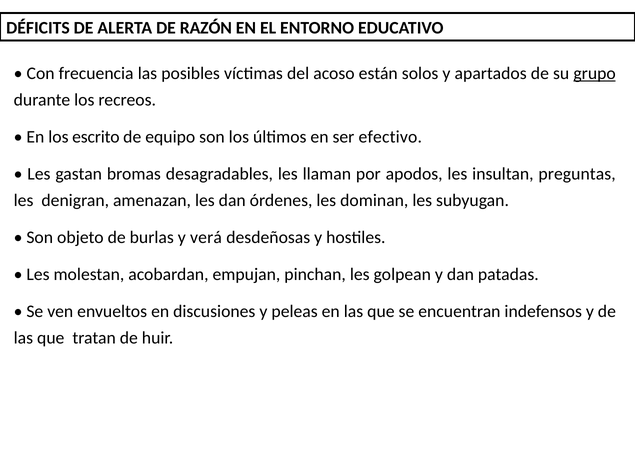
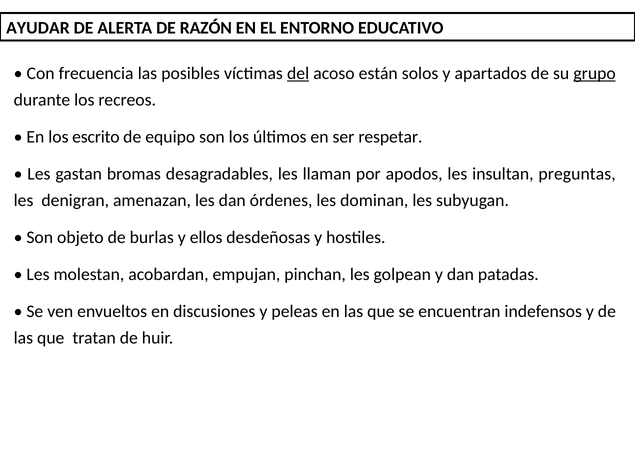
DÉFICITS: DÉFICITS -> AYUDAR
del underline: none -> present
efectivo: efectivo -> respetar
verá: verá -> ellos
